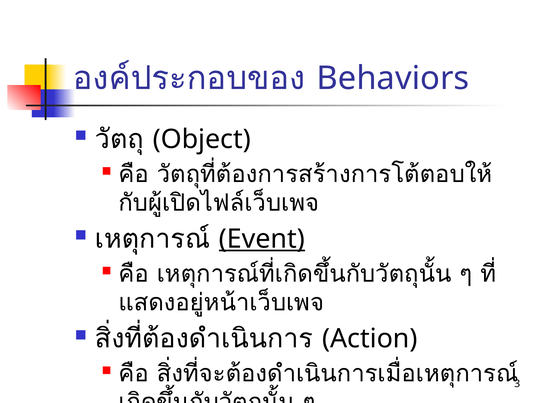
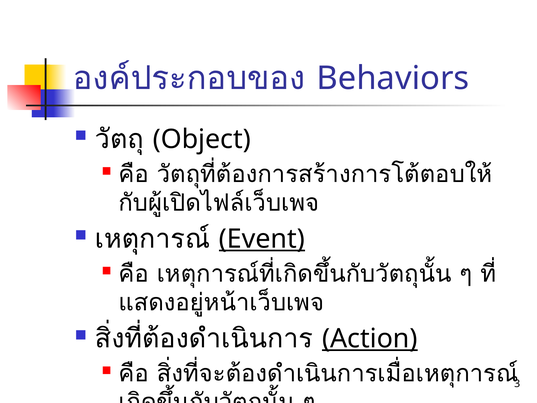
Action underline: none -> present
